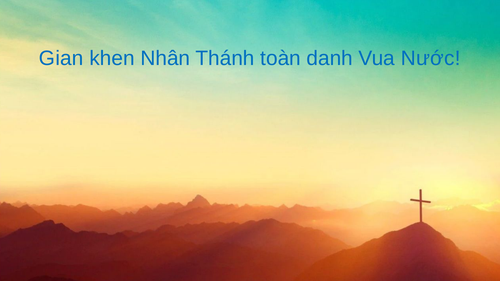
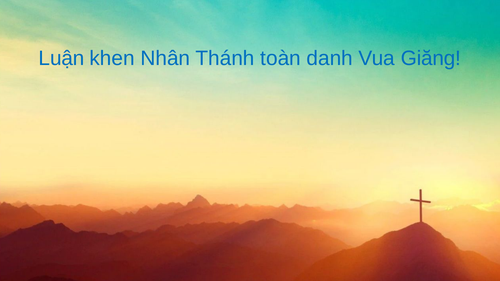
Gian: Gian -> Luận
Nước: Nước -> Giăng
